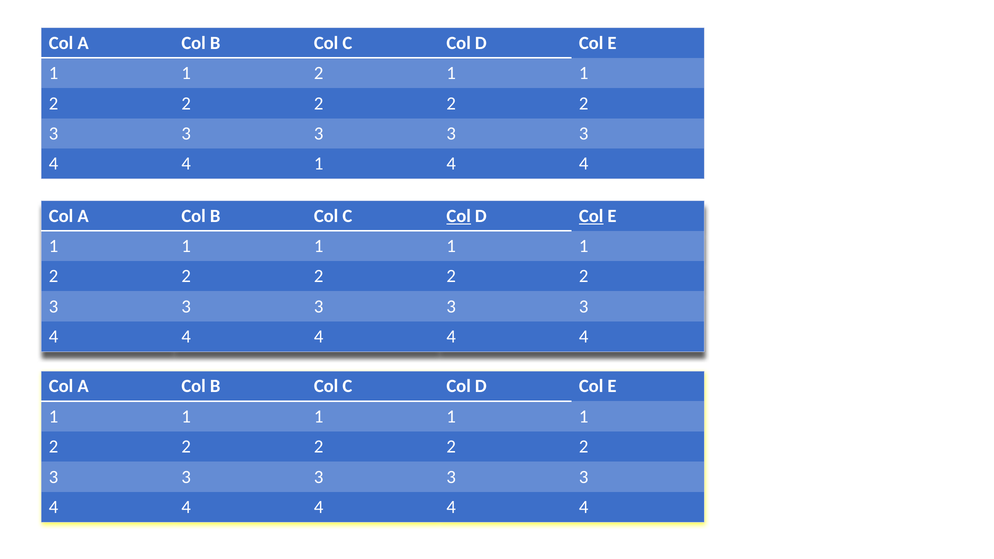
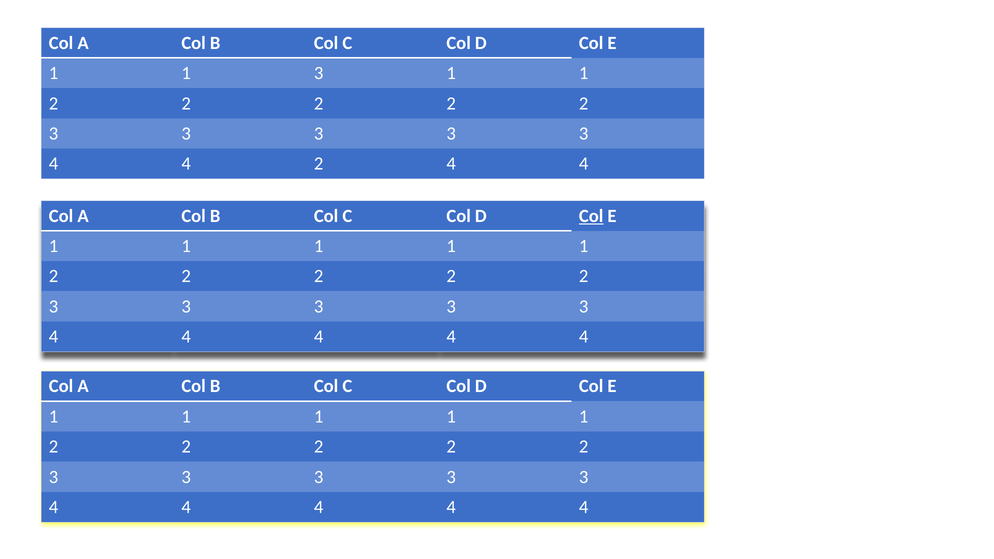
2 at (319, 73): 2 -> 3
4 1: 1 -> 2
Col at (459, 216) underline: present -> none
